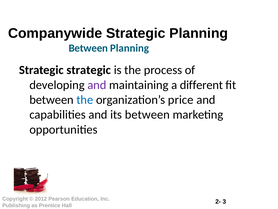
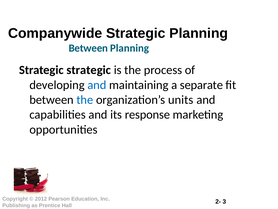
and at (97, 85) colour: purple -> blue
different: different -> separate
price: price -> units
its between: between -> response
